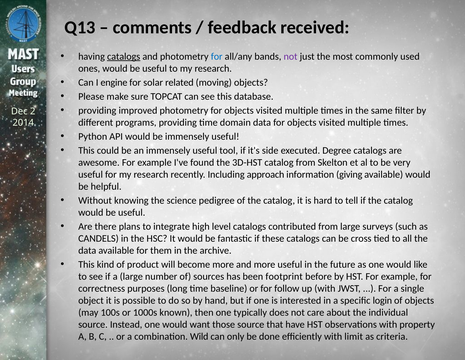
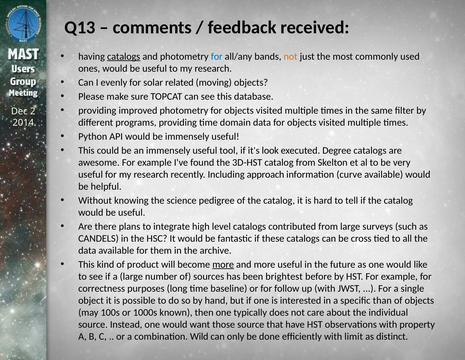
not at (291, 56) colour: purple -> orange
engine: engine -> evenly
side: side -> look
giving: giving -> curve
more at (223, 264) underline: none -> present
footprint: footprint -> brightest
login: login -> than
criteria: criteria -> distinct
